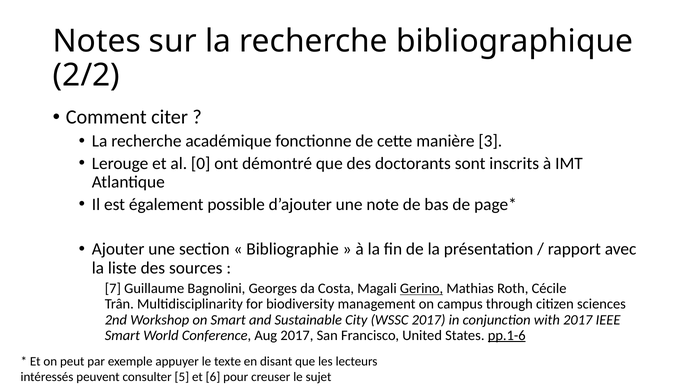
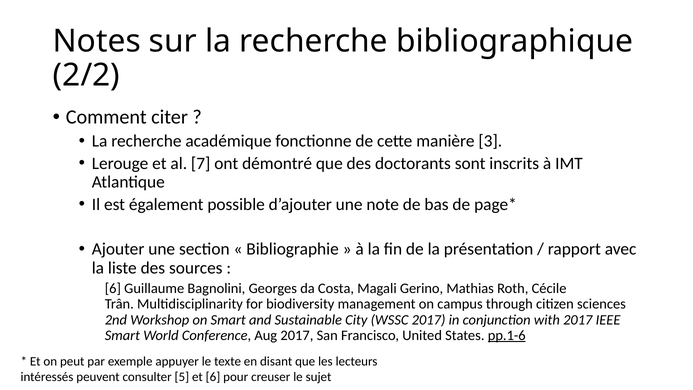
0: 0 -> 7
7 at (113, 288): 7 -> 6
Gerino underline: present -> none
